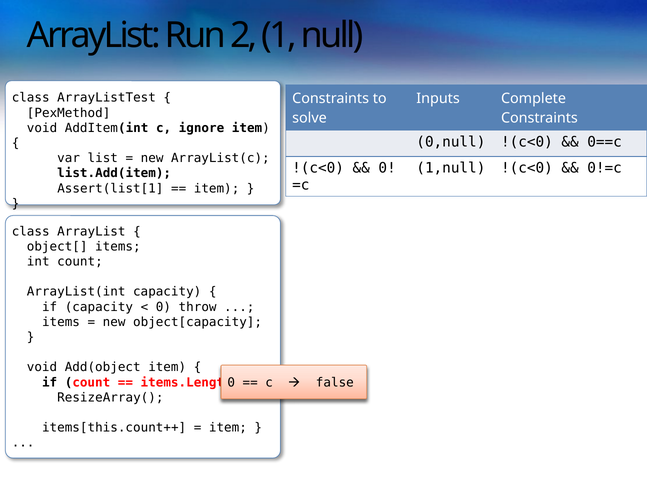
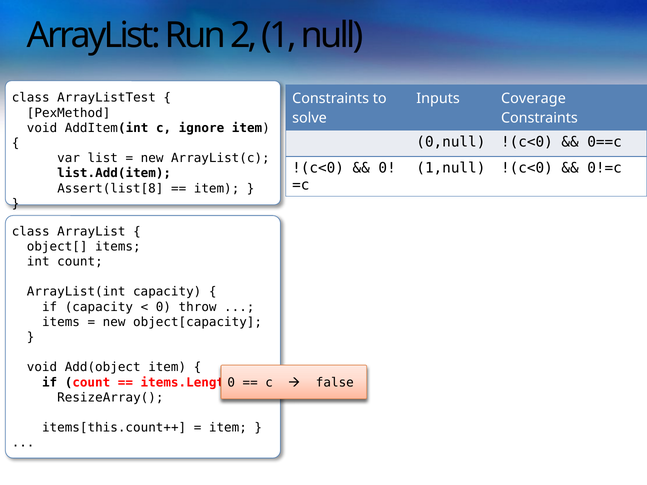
Complete: Complete -> Coverage
Assert(list[1: Assert(list[1 -> Assert(list[8
